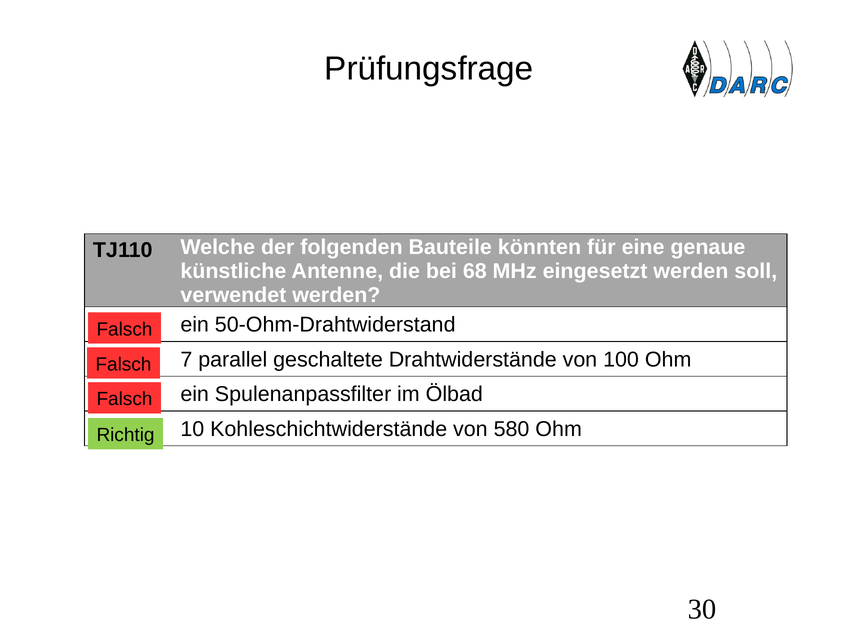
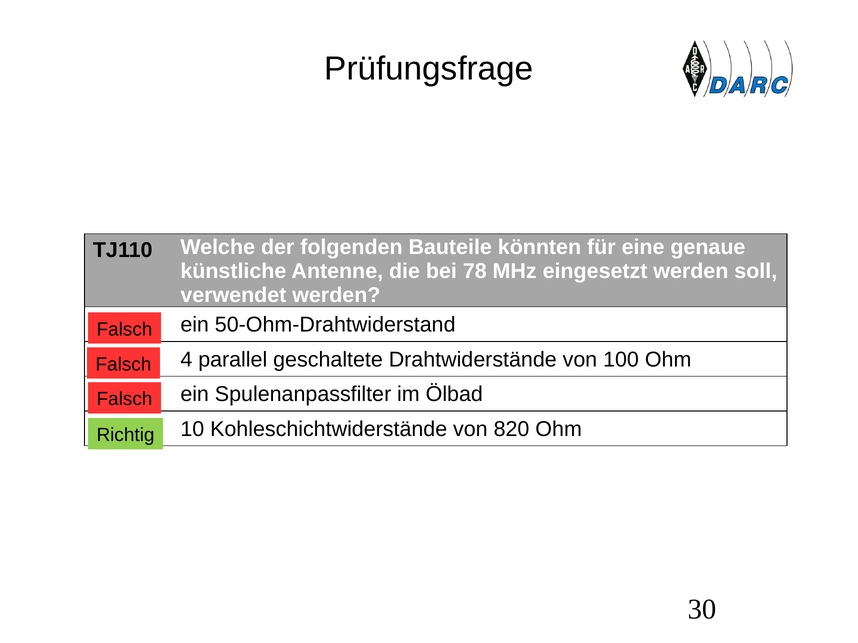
68: 68 -> 78
7: 7 -> 4
580: 580 -> 820
